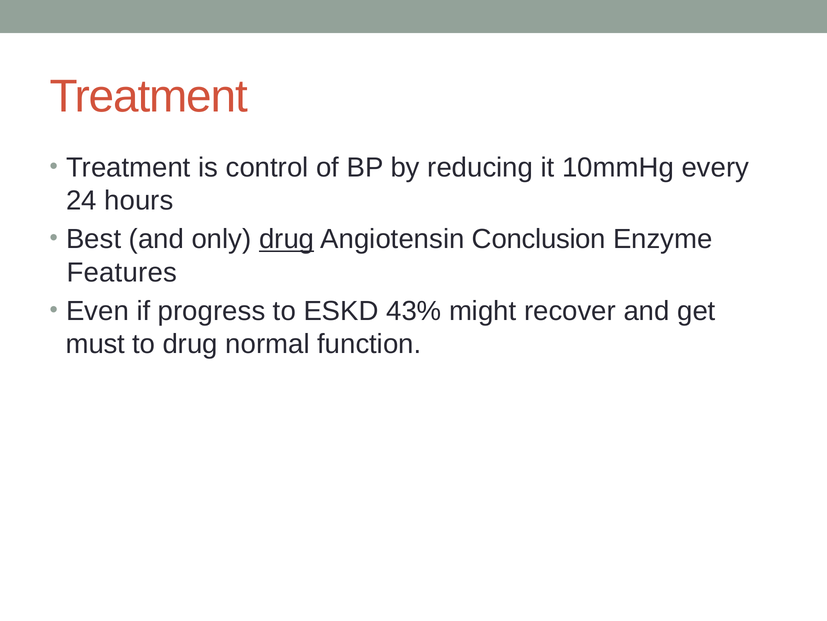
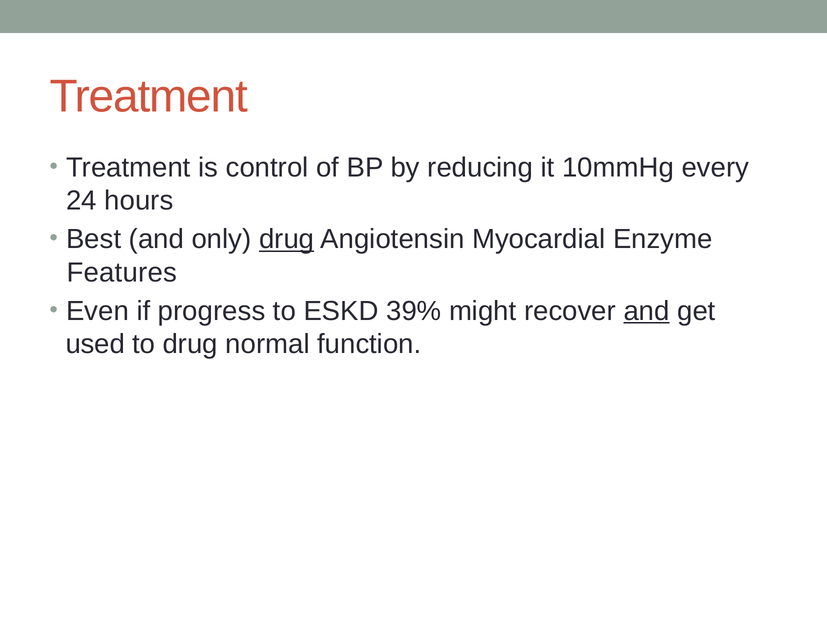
Conclusion: Conclusion -> Myocardial
43%: 43% -> 39%
and at (647, 311) underline: none -> present
must: must -> used
